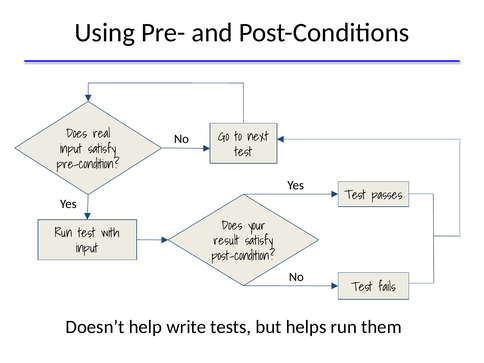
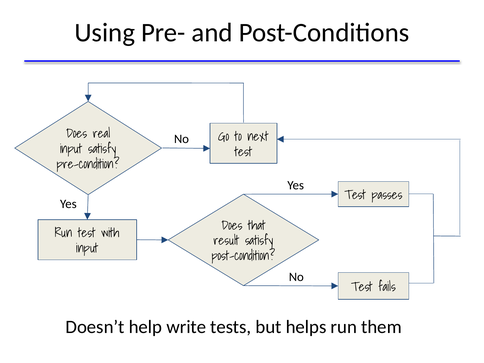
your: your -> that
